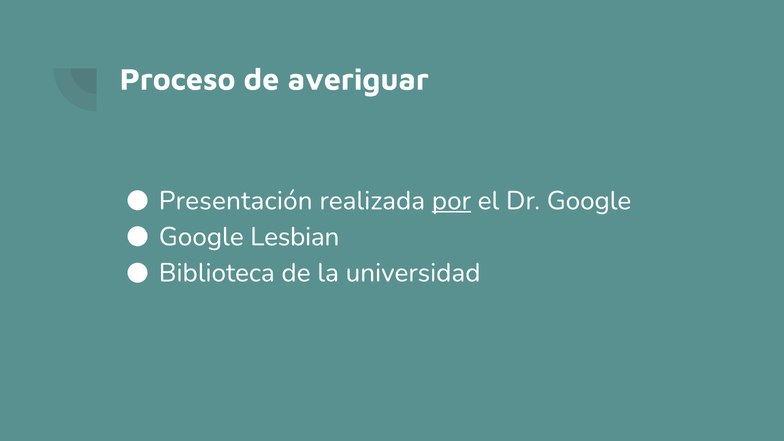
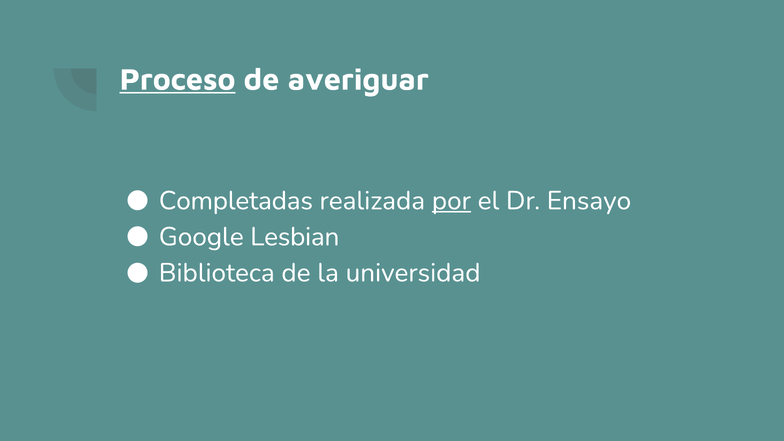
Proceso underline: none -> present
Presentación: Presentación -> Completadas
Dr Google: Google -> Ensayo
